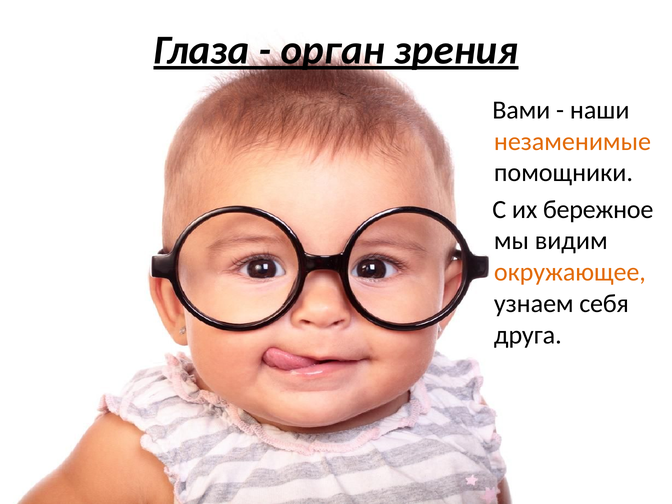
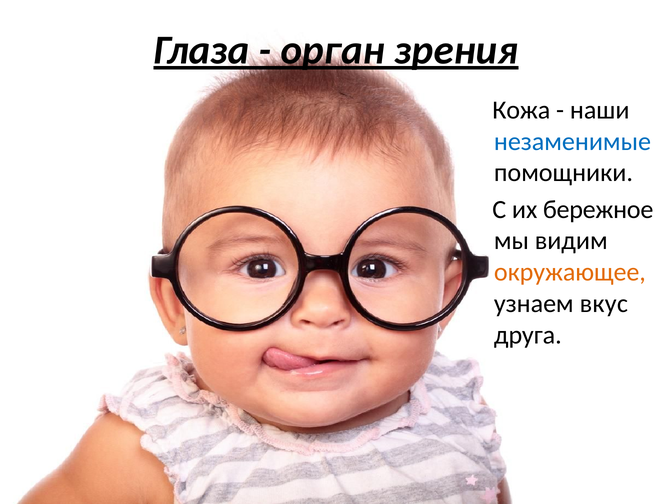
Вами: Вами -> Кожа
незаменимые colour: orange -> blue
себя: себя -> вкус
